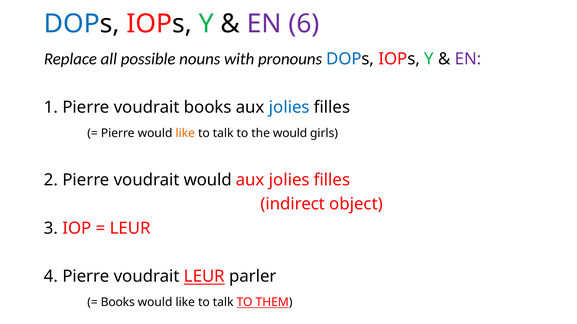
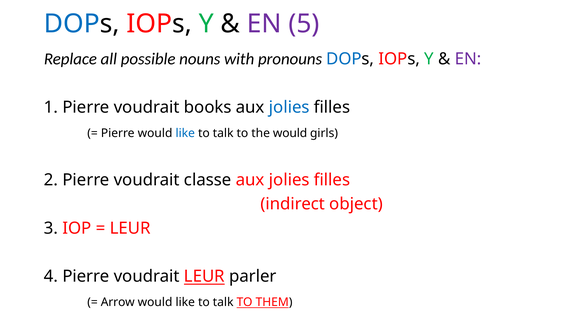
6: 6 -> 5
like at (185, 133) colour: orange -> blue
voudrait would: would -> classe
Books at (118, 303): Books -> Arrow
